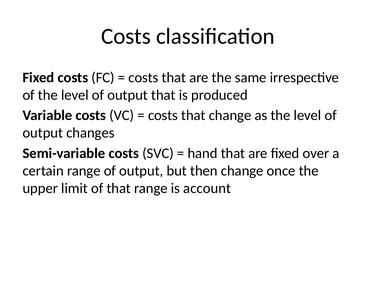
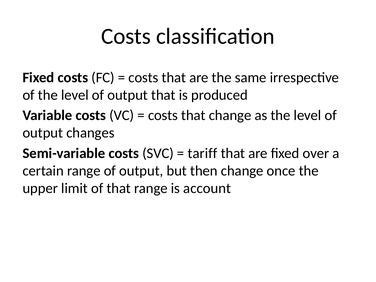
hand: hand -> tariff
